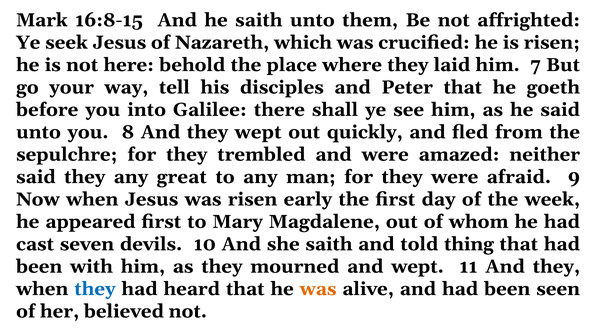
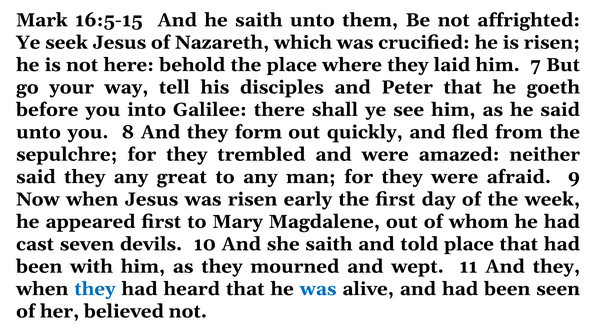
16:8-15: 16:8-15 -> 16:5-15
they wept: wept -> form
told thing: thing -> place
was at (318, 289) colour: orange -> blue
